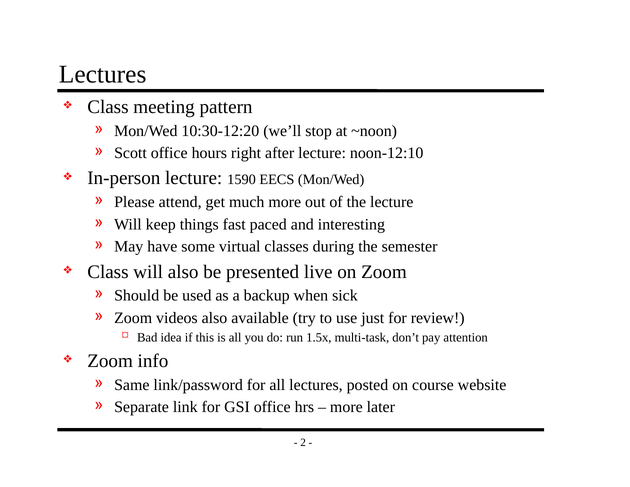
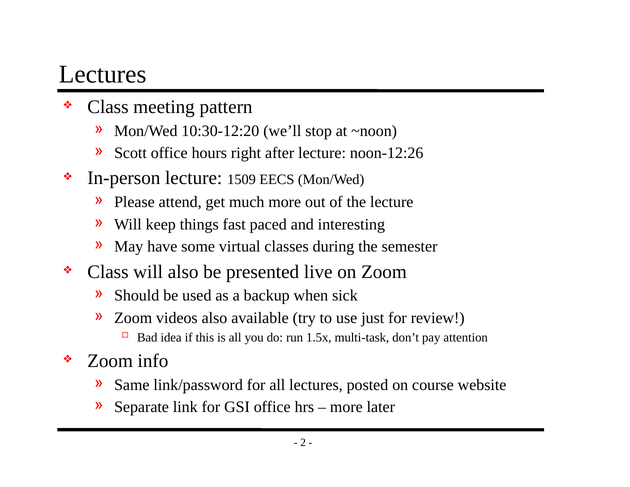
noon-12:10: noon-12:10 -> noon-12:26
1590: 1590 -> 1509
